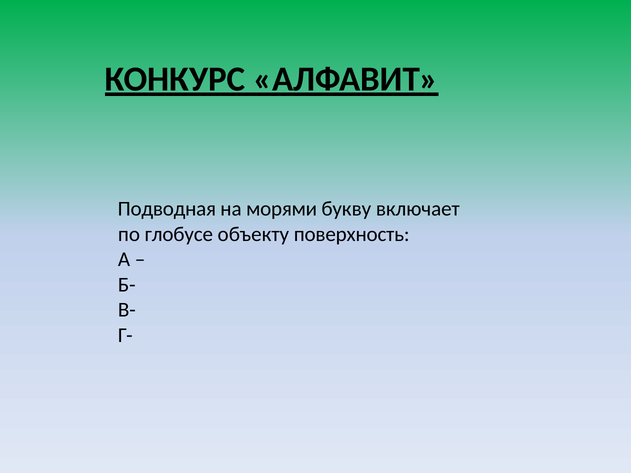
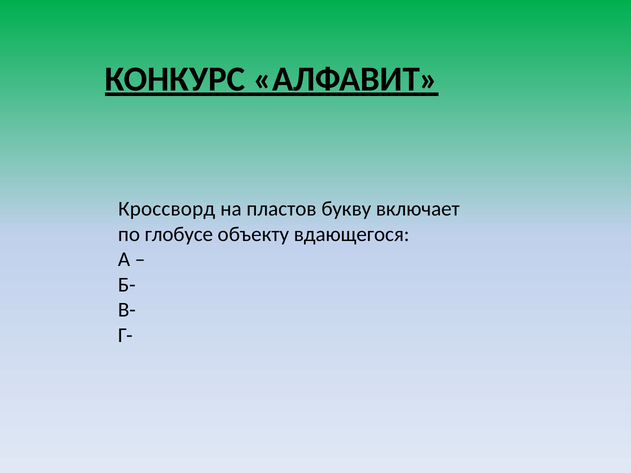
Подводная: Подводная -> Кроссворд
морями: морями -> пластов
поверхность: поверхность -> вдающегося
